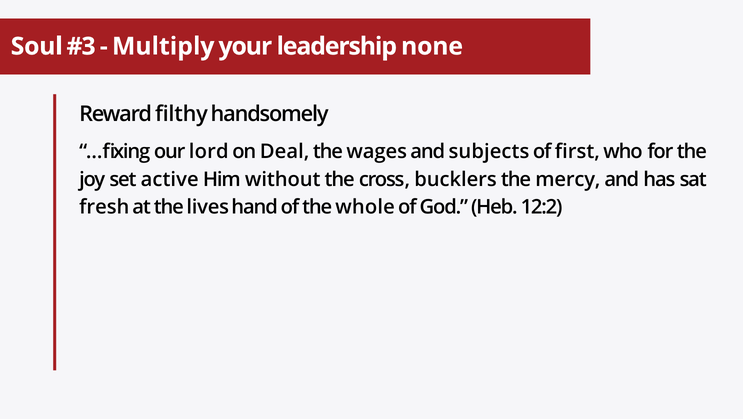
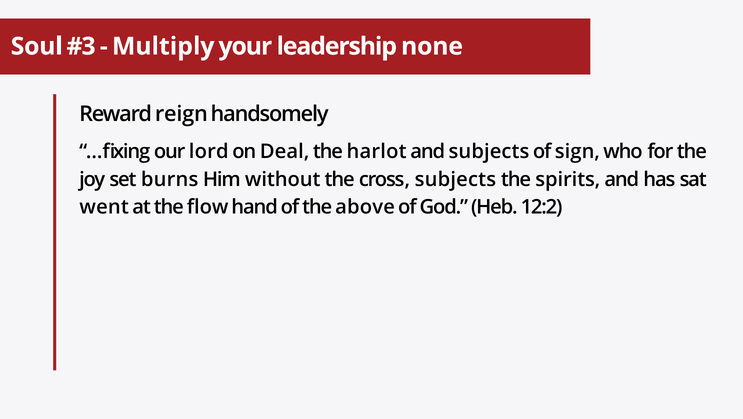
filthy: filthy -> reign
wages: wages -> harlot
first: first -> sign
active: active -> burns
cross bucklers: bucklers -> subjects
mercy: mercy -> spirits
fresh: fresh -> went
lives: lives -> flow
whole: whole -> above
